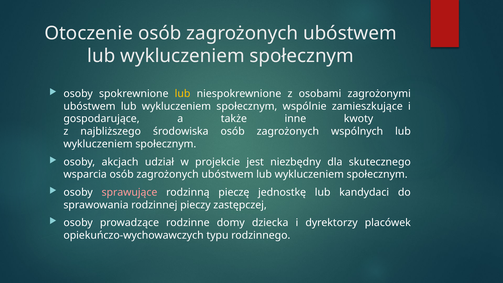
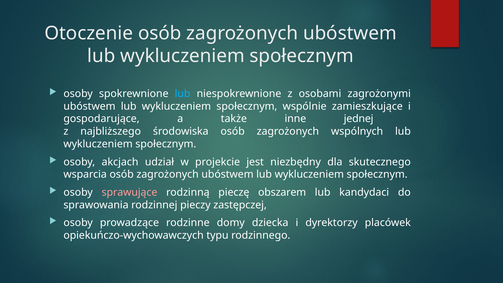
lub at (183, 94) colour: yellow -> light blue
kwoty: kwoty -> jednej
jednostkę: jednostkę -> obszarem
